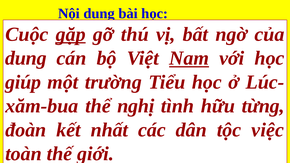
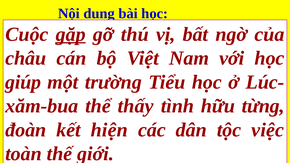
dung at (26, 58): dung -> châu
Nam underline: present -> none
nghị: nghị -> thấy
nhất: nhất -> hiện
